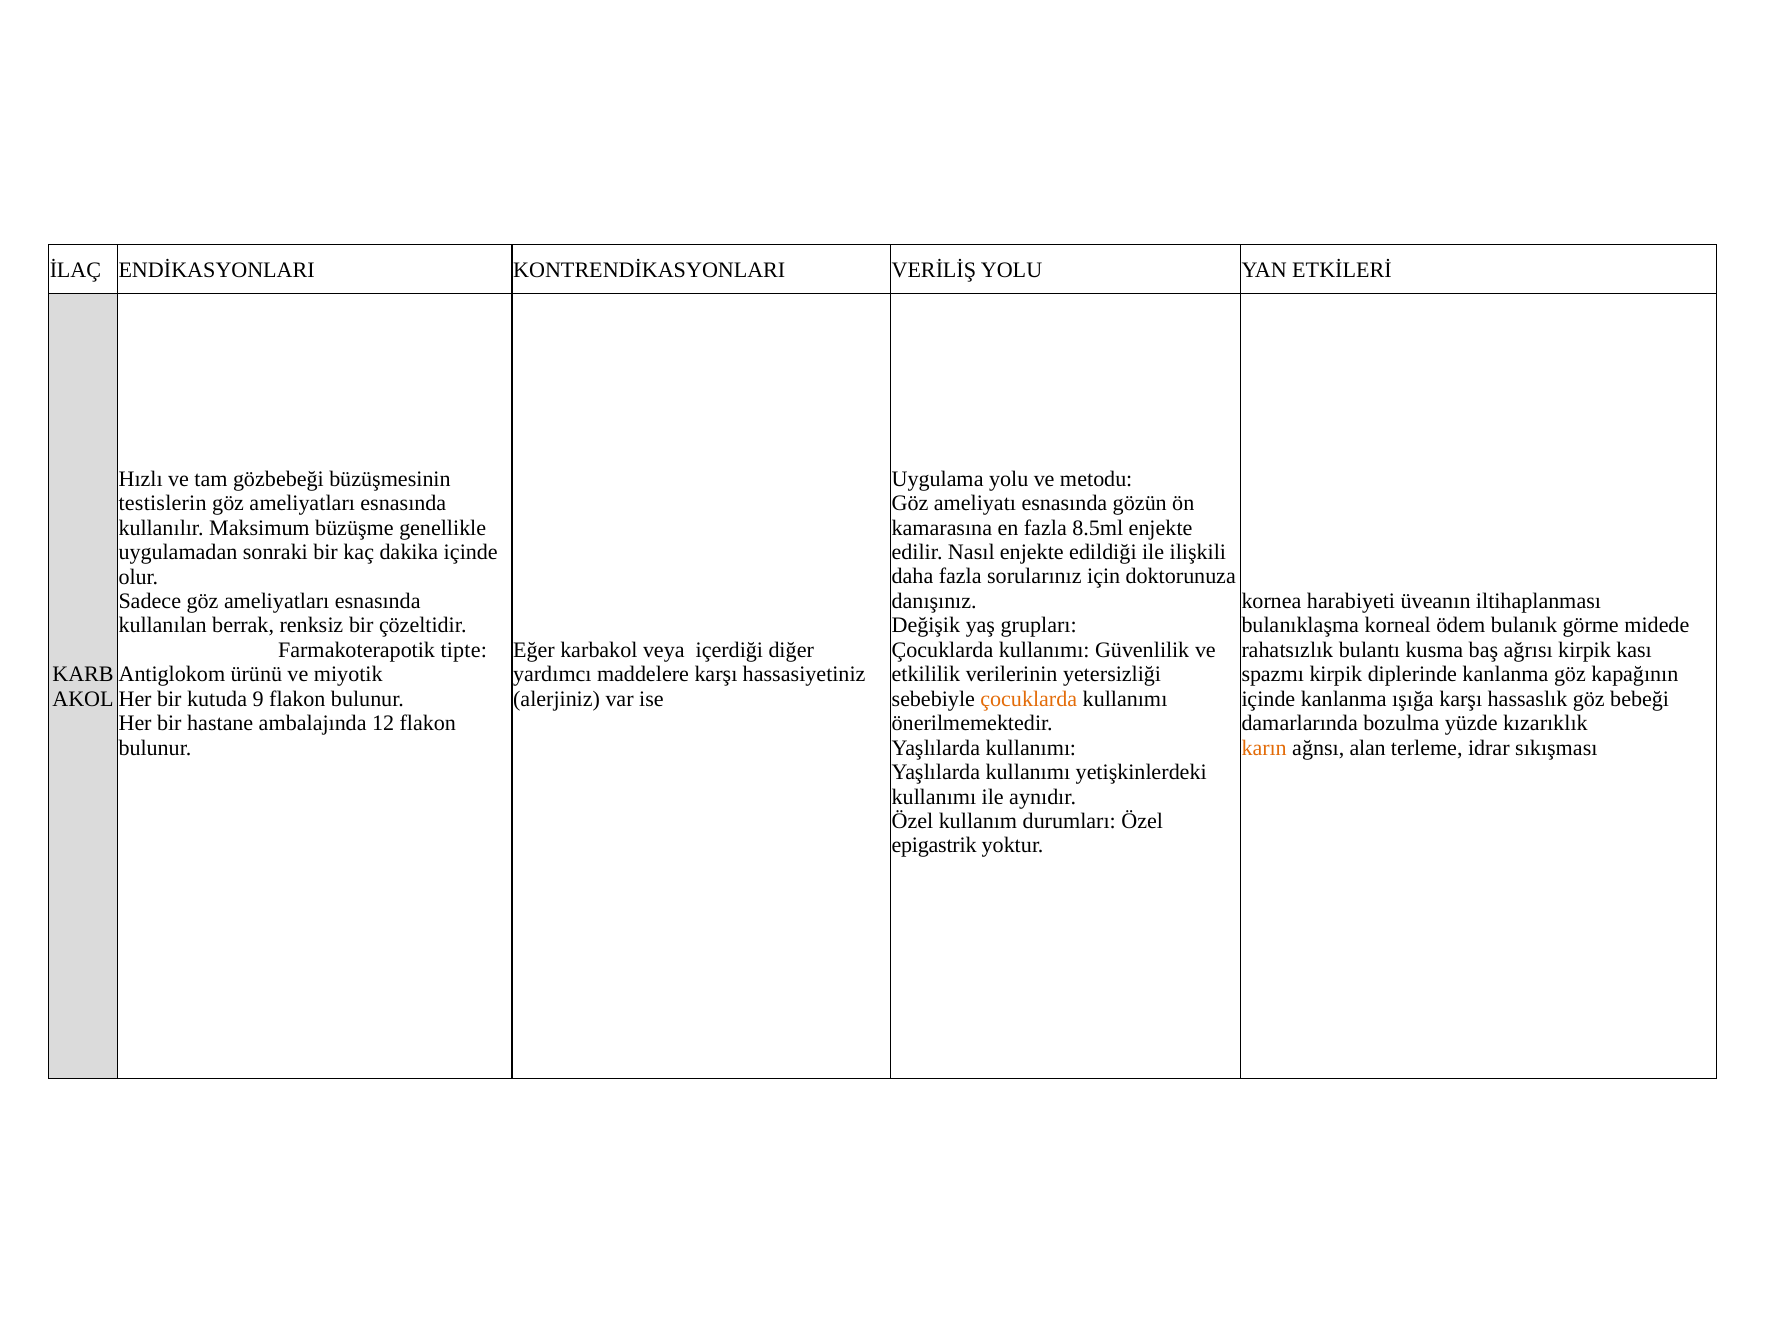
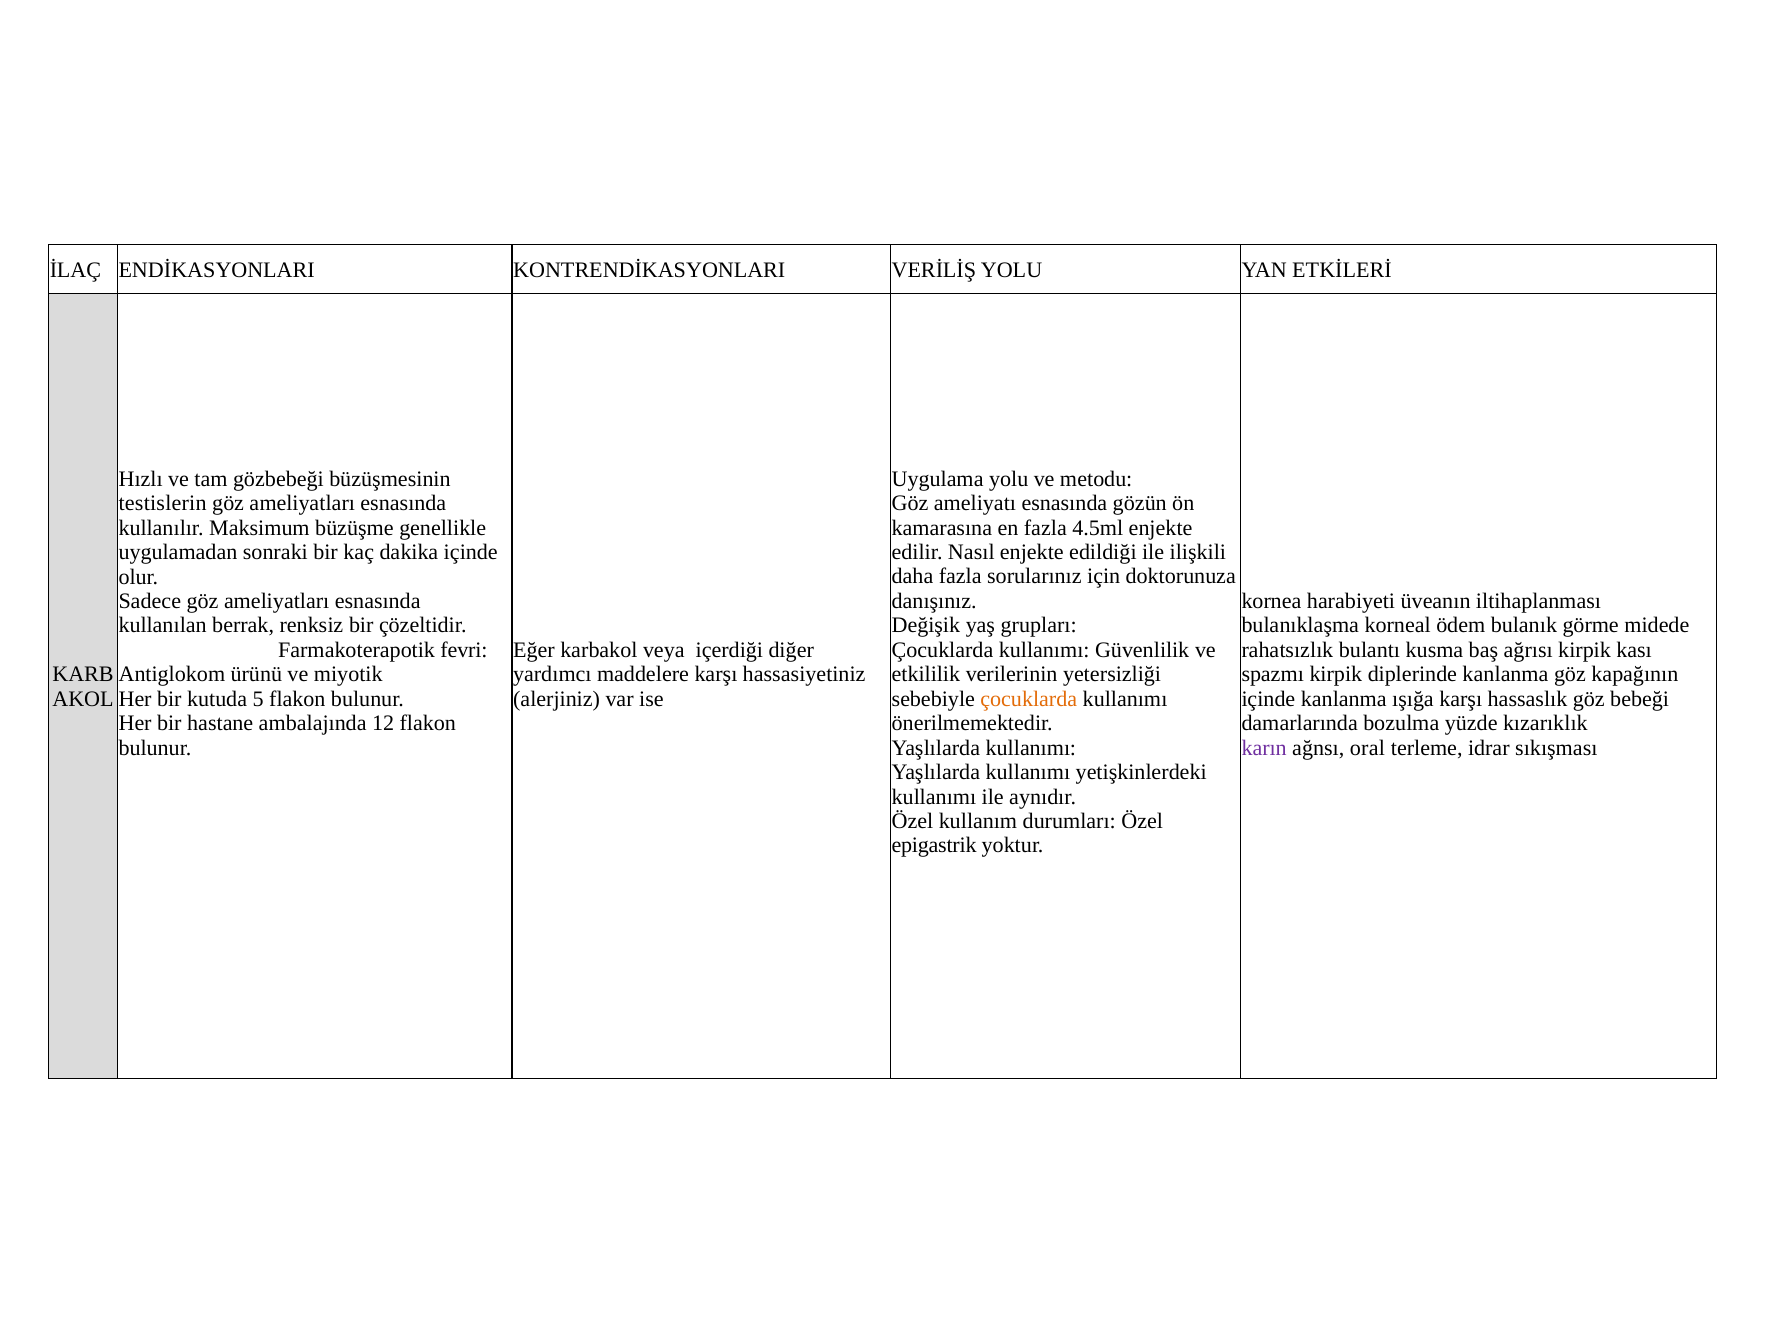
8.5ml: 8.5ml -> 4.5ml
tipte: tipte -> fevri
9: 9 -> 5
karın colour: orange -> purple
alan: alan -> oral
